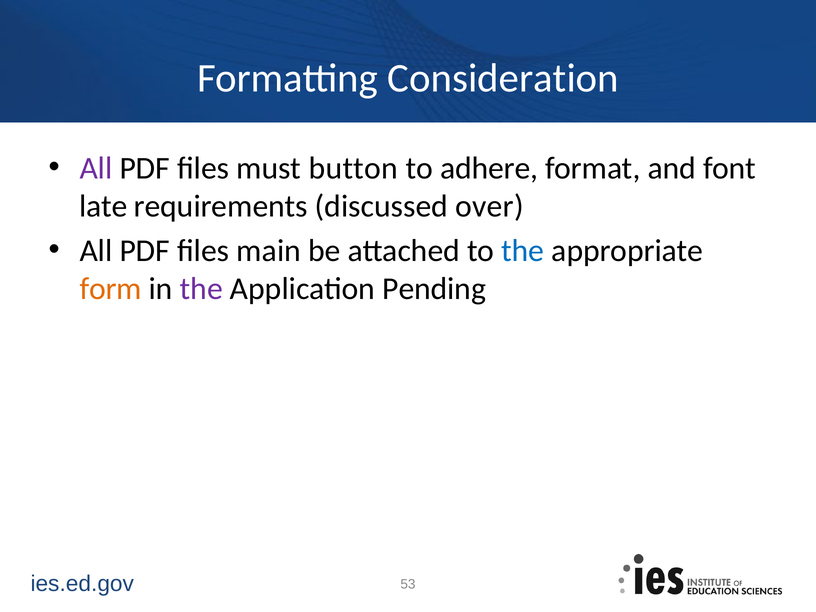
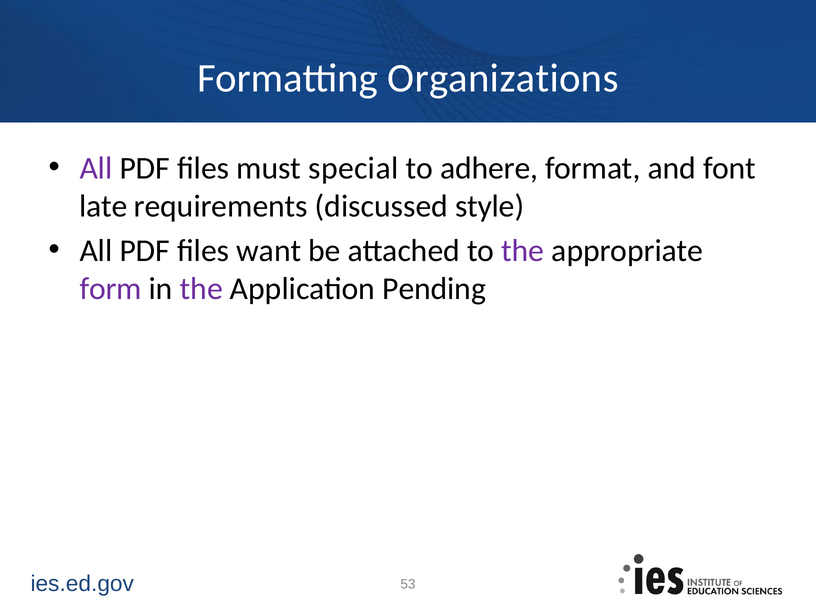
Consideration: Consideration -> Organizations
button: button -> special
over: over -> style
main: main -> want
the at (523, 251) colour: blue -> purple
form colour: orange -> purple
